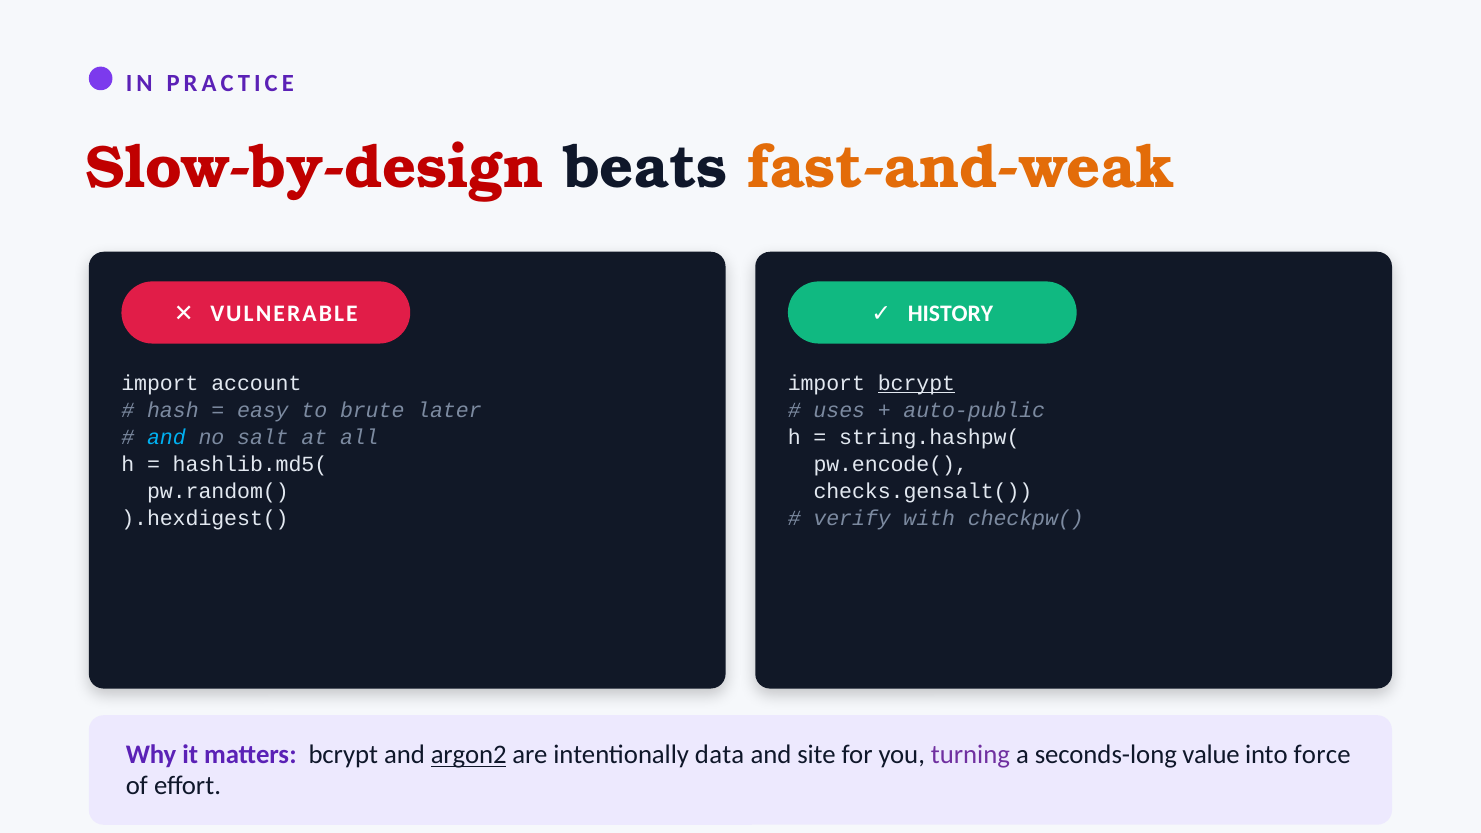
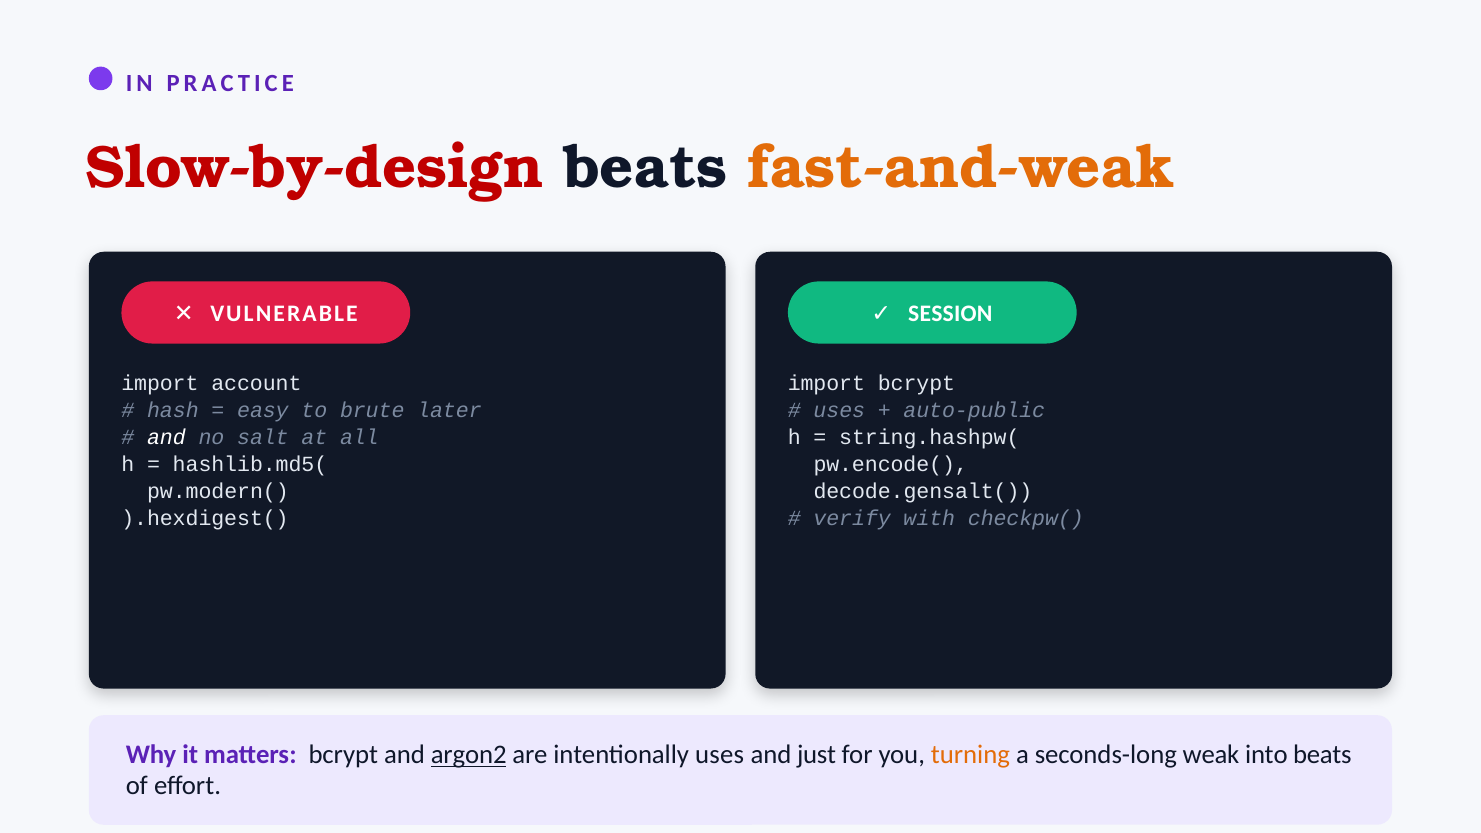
HISTORY: HISTORY -> SESSION
bcrypt at (916, 383) underline: present -> none
and at (166, 437) colour: light blue -> white
pw.random(: pw.random( -> pw.modern(
checks.gensalt(: checks.gensalt( -> decode.gensalt(
intentionally data: data -> uses
site: site -> just
turning colour: purple -> orange
value: value -> weak
into force: force -> beats
